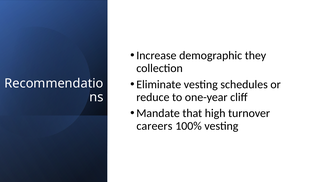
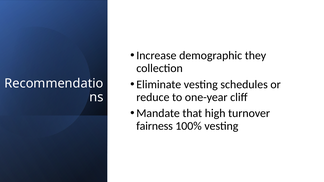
careers: careers -> fairness
